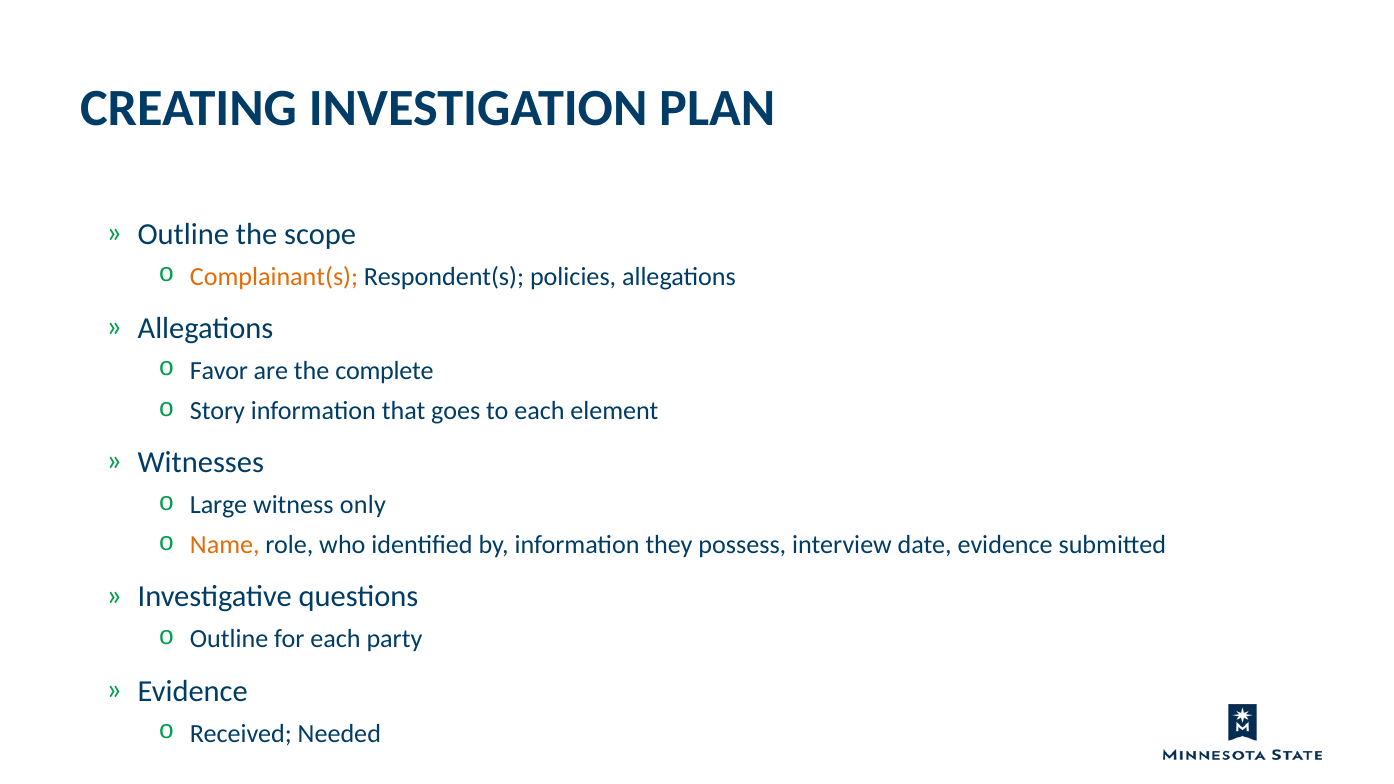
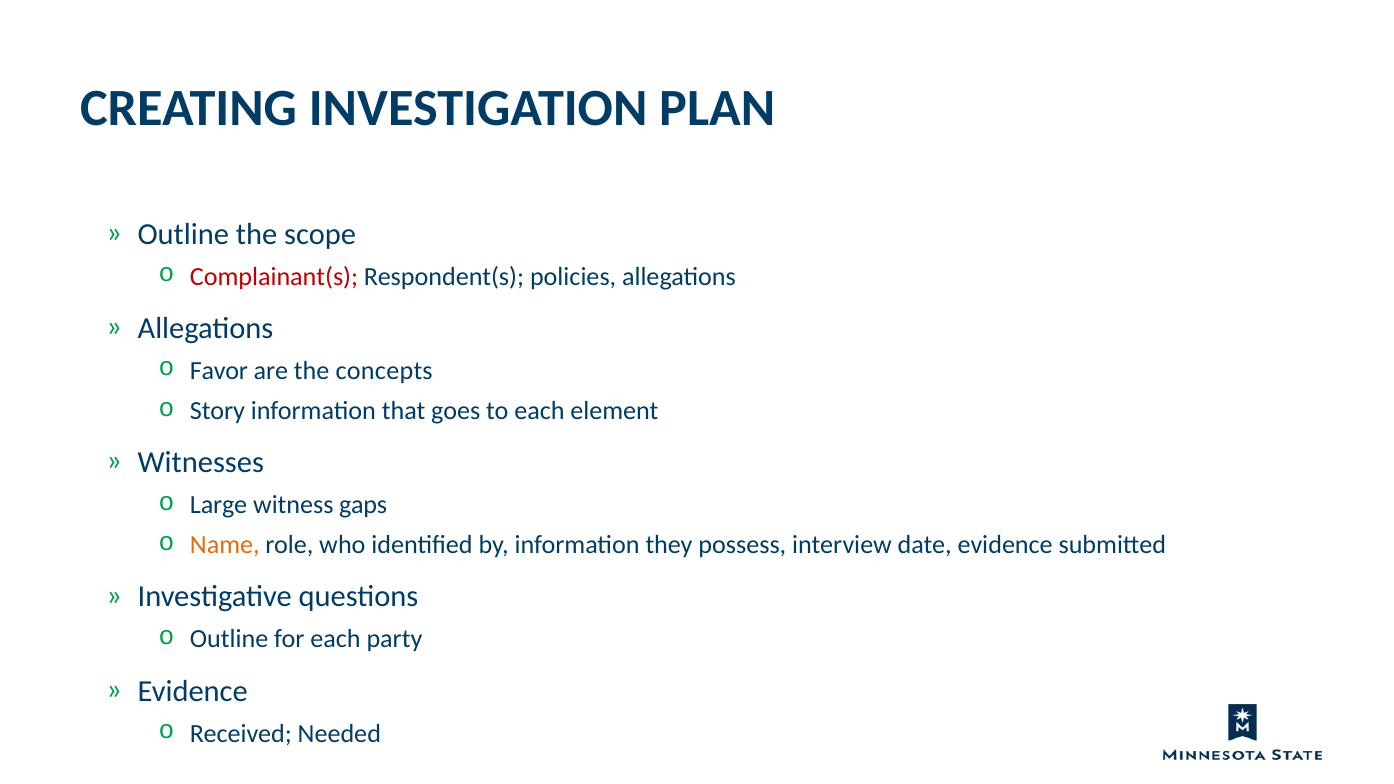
Complainant(s colour: orange -> red
complete: complete -> concepts
only: only -> gaps
